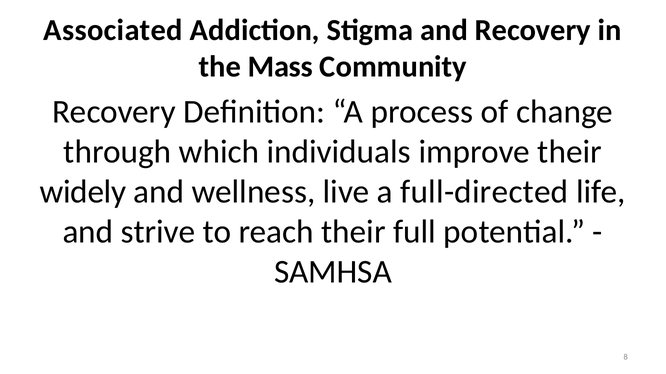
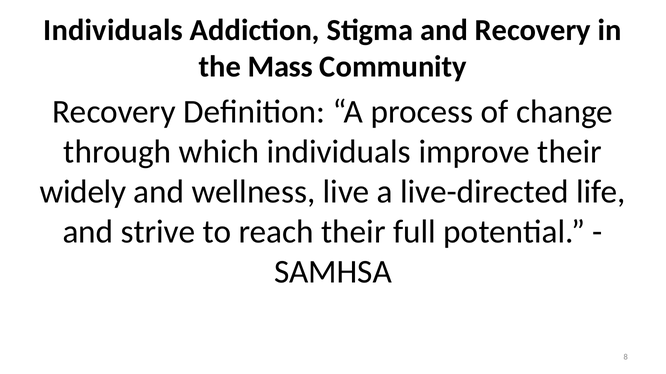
Associated at (113, 30): Associated -> Individuals
full-directed: full-directed -> live-directed
